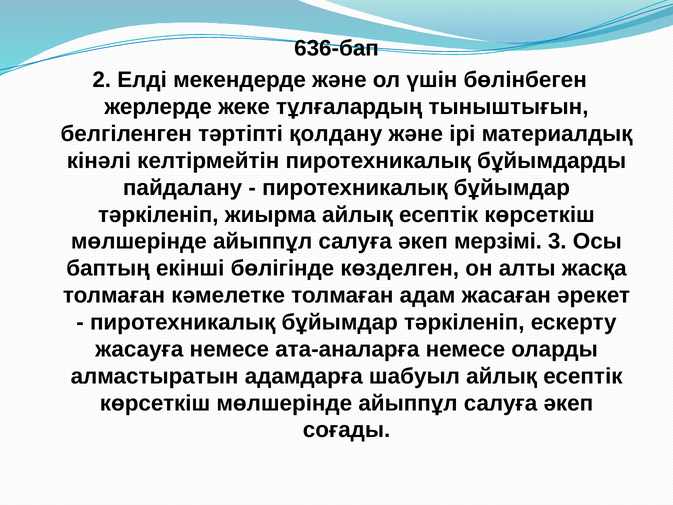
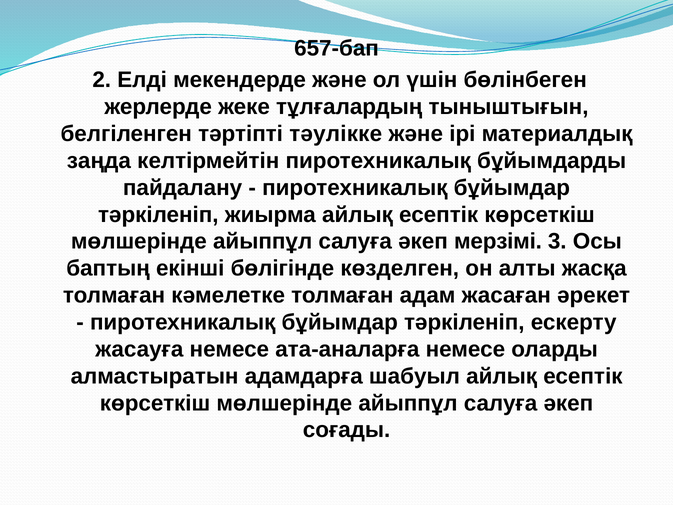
636-бап: 636-бап -> 657-бап
қолдану: қолдану -> тәулікке
кiнәлi: кiнәлi -> заңда
